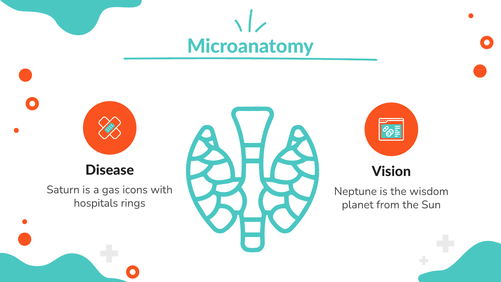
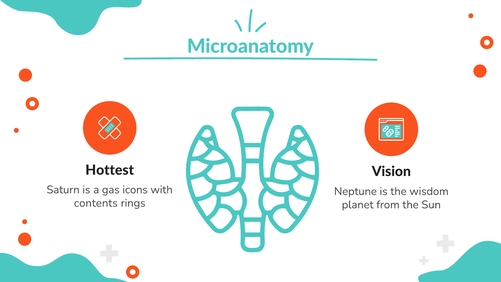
Disease: Disease -> Hottest
hospitals: hospitals -> contents
